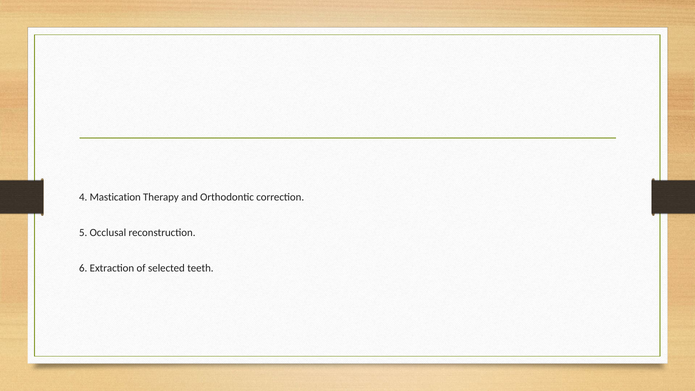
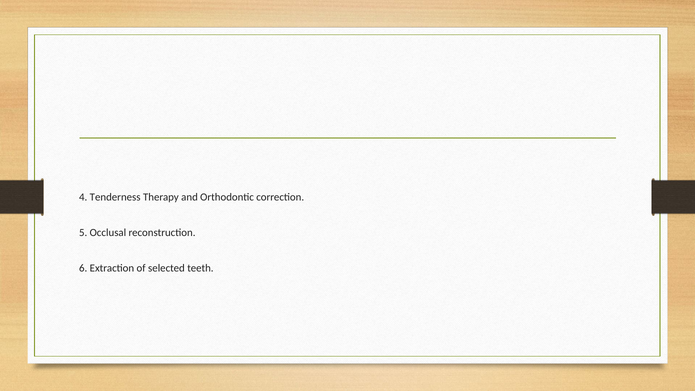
Mastication: Mastication -> Tenderness
